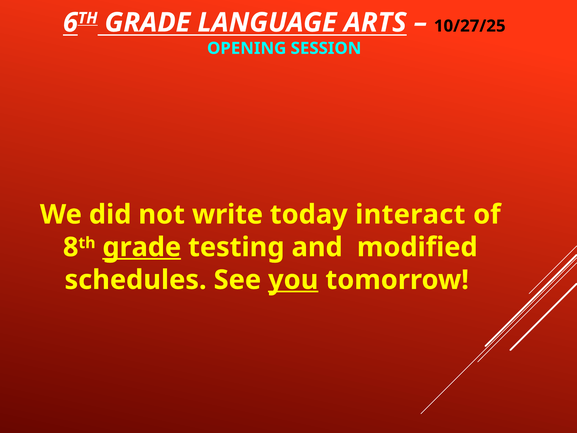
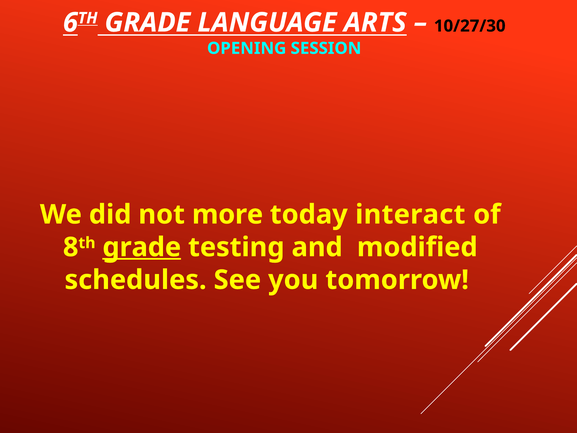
10/27/25: 10/27/25 -> 10/27/30
write: write -> more
you underline: present -> none
